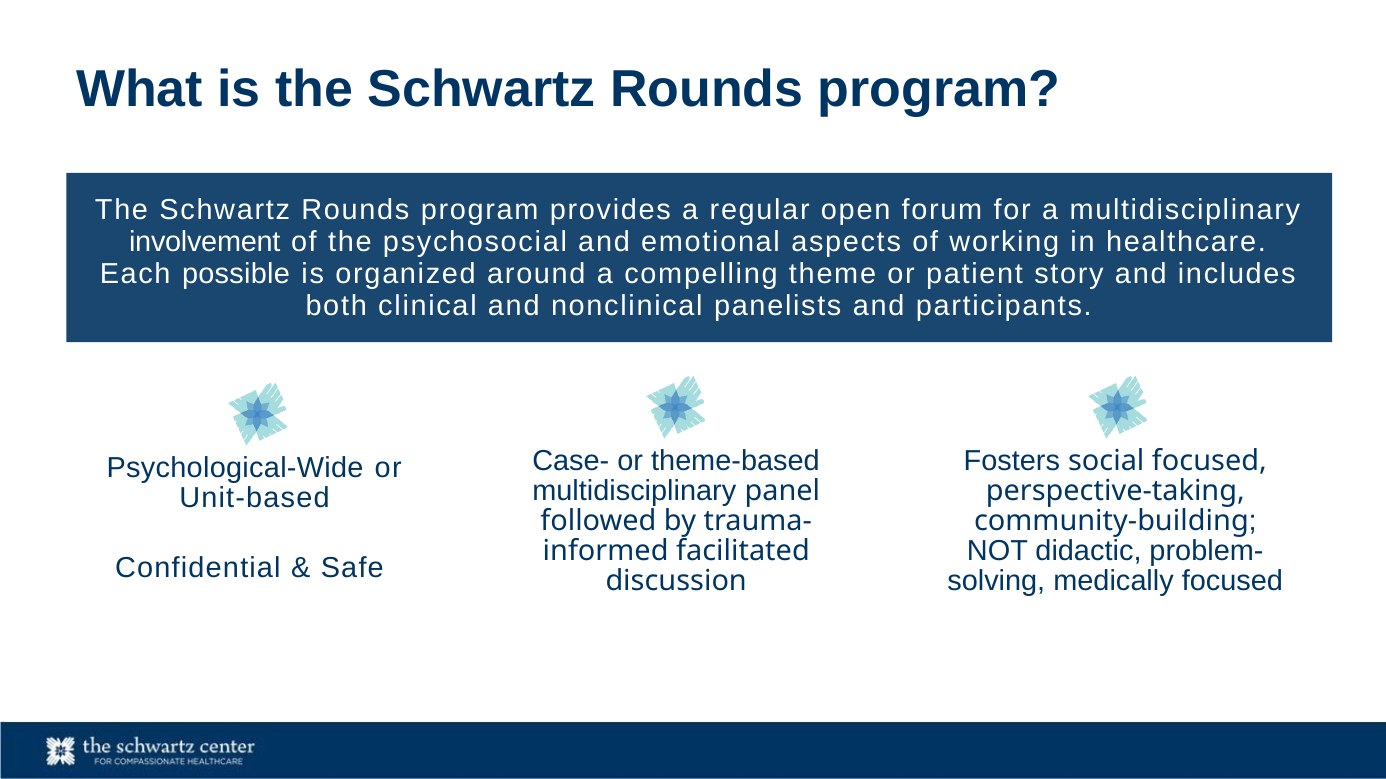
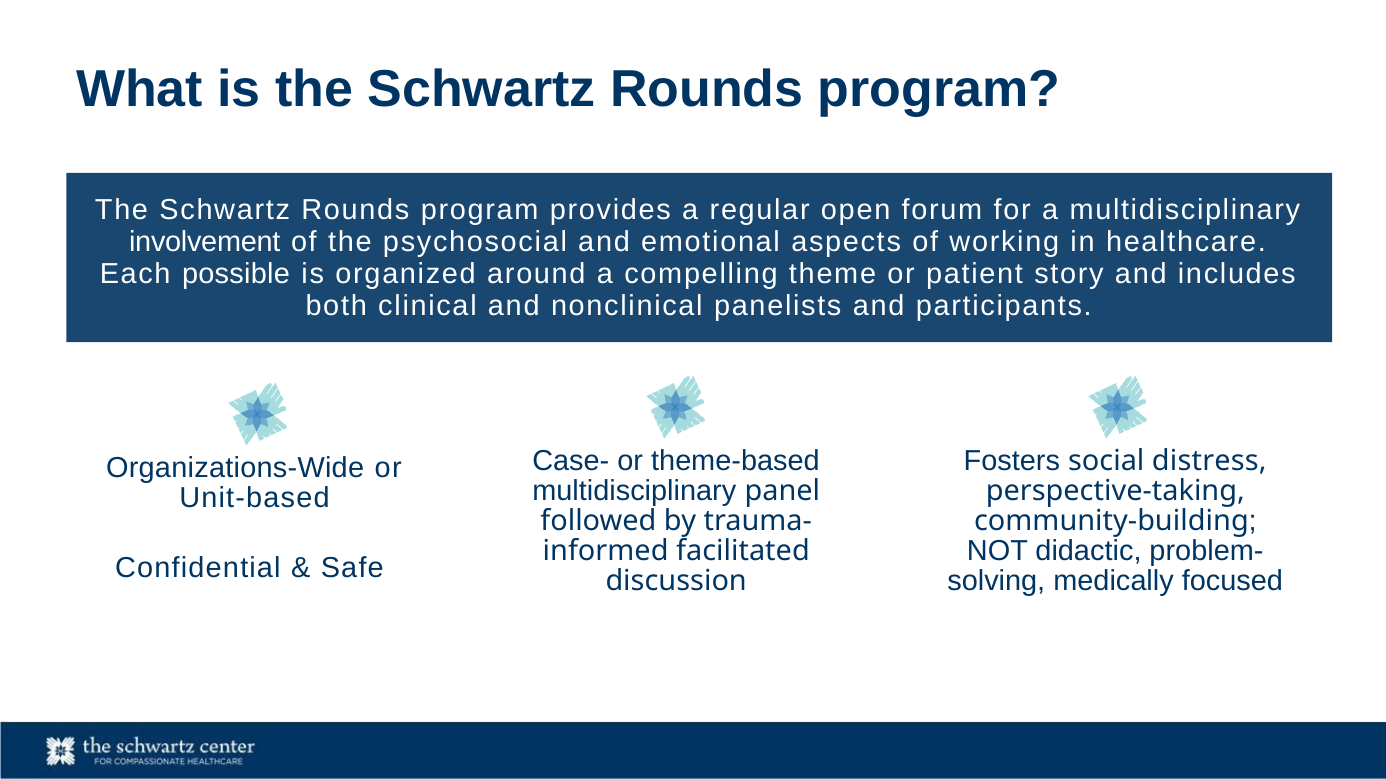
social focused: focused -> distress
Psychological-Wide: Psychological-Wide -> Organizations-Wide
